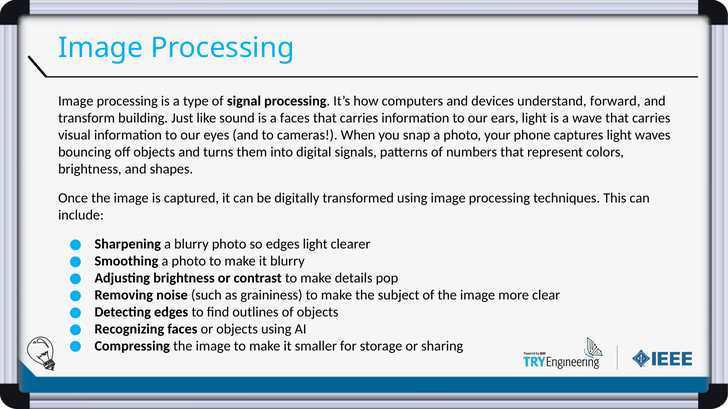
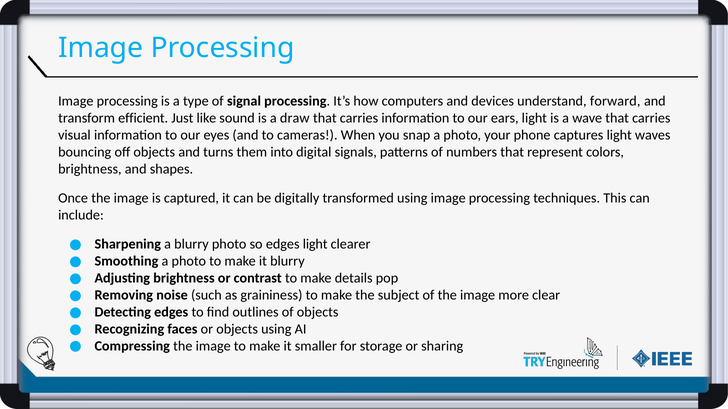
building: building -> efficient
a faces: faces -> draw
